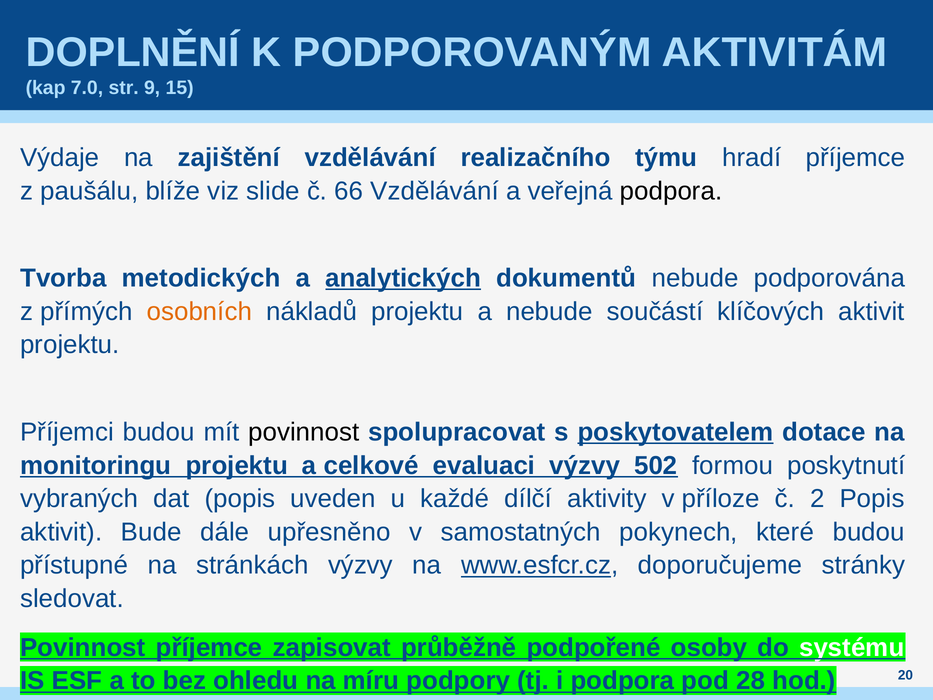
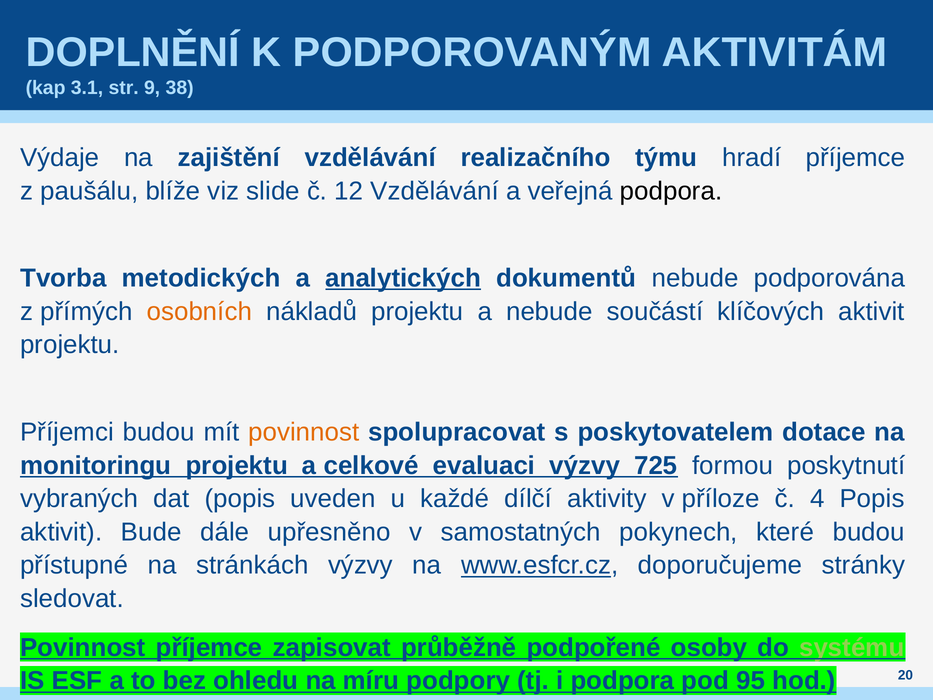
7.0: 7.0 -> 3.1
15: 15 -> 38
66: 66 -> 12
povinnost at (304, 432) colour: black -> orange
poskytovatelem underline: present -> none
502: 502 -> 725
2: 2 -> 4
systému colour: white -> light green
28: 28 -> 95
